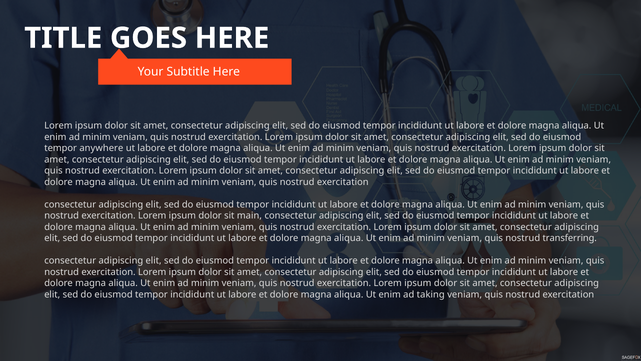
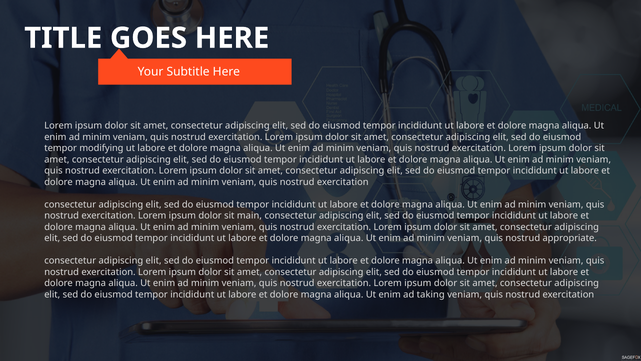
anywhere: anywhere -> modifying
transferring: transferring -> appropriate
